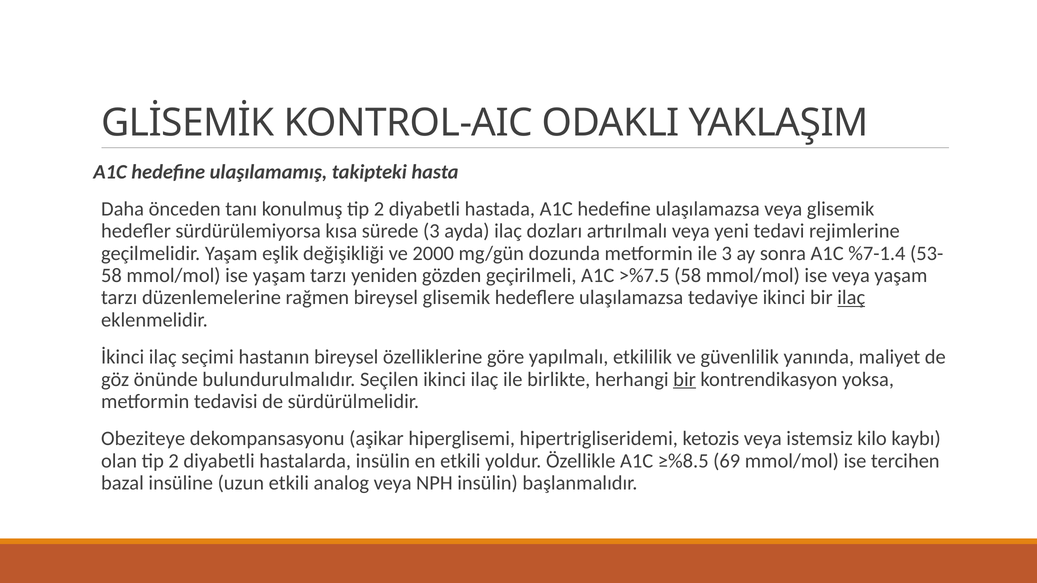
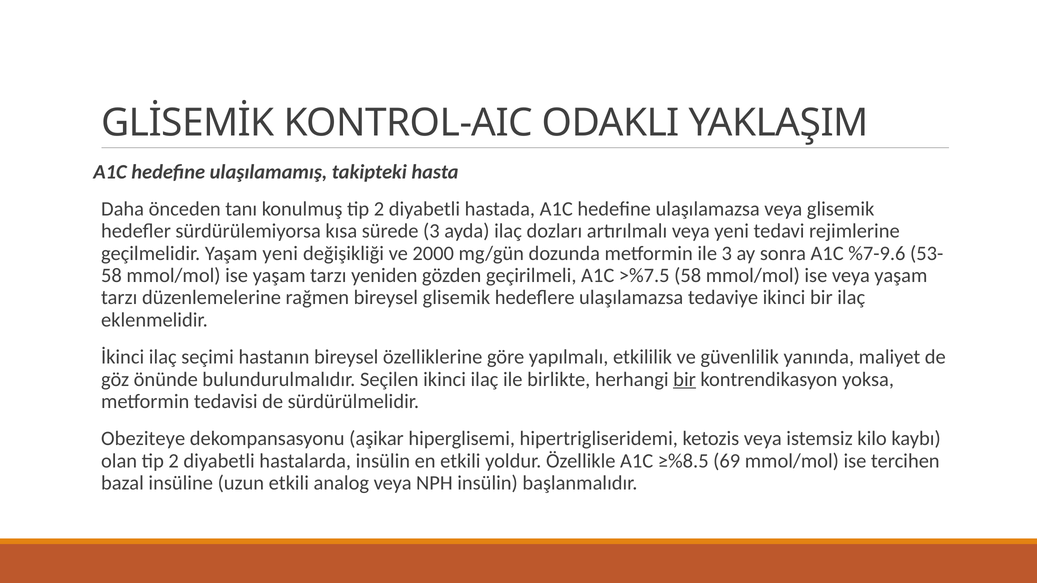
Yaşam eşlik: eşlik -> yeni
%7-1.4: %7-1.4 -> %7-9.6
ilaç at (851, 298) underline: present -> none
